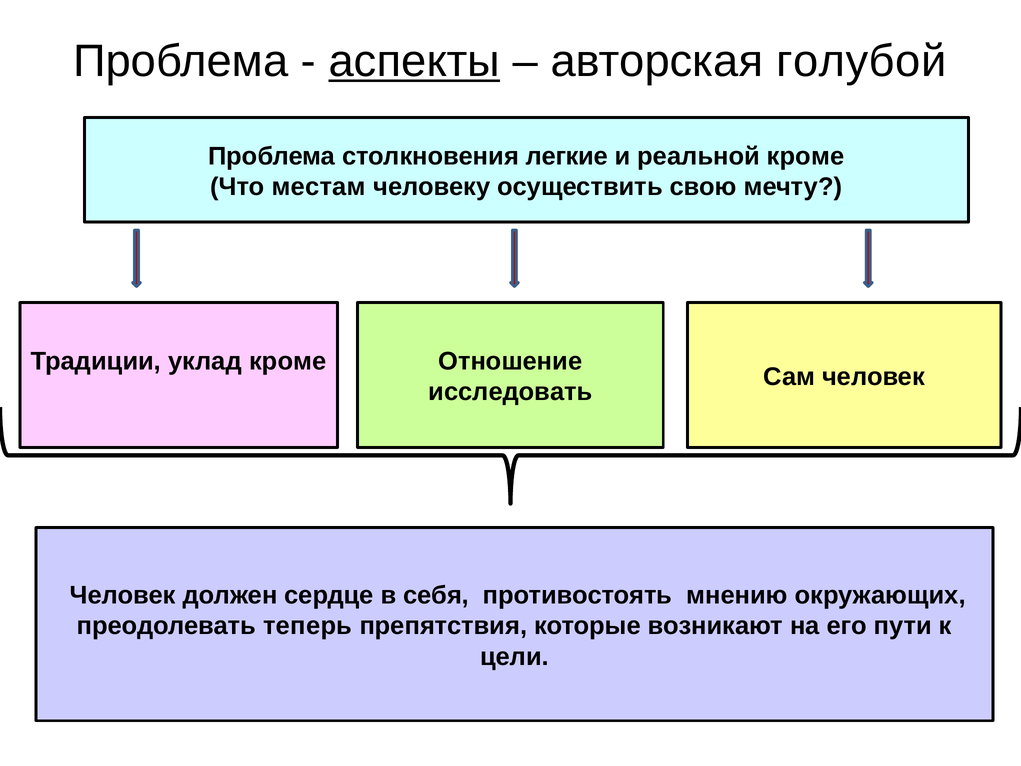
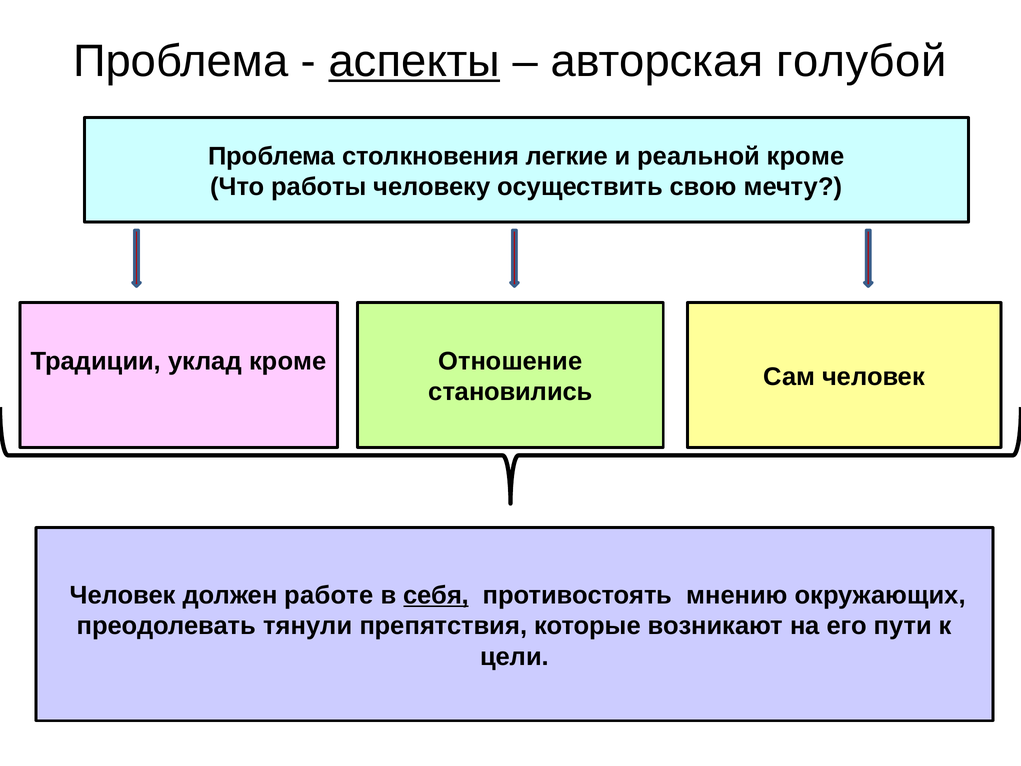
местам: местам -> работы
исследовать: исследовать -> становились
сердце: сердце -> работе
себя underline: none -> present
теперь: теперь -> тянули
